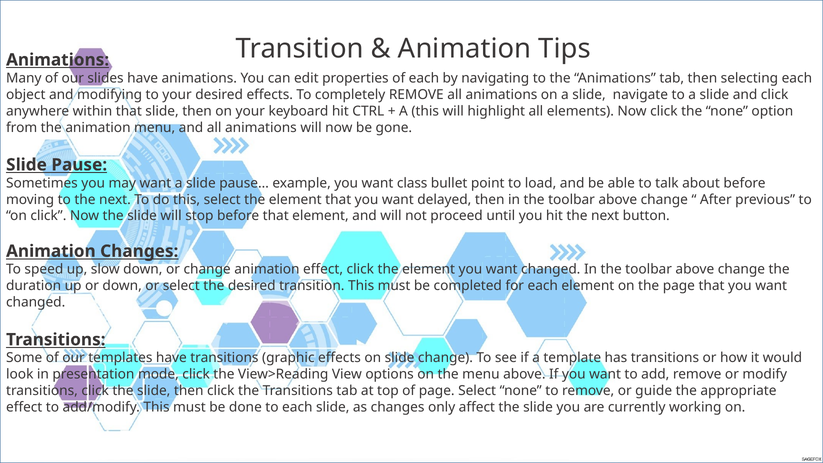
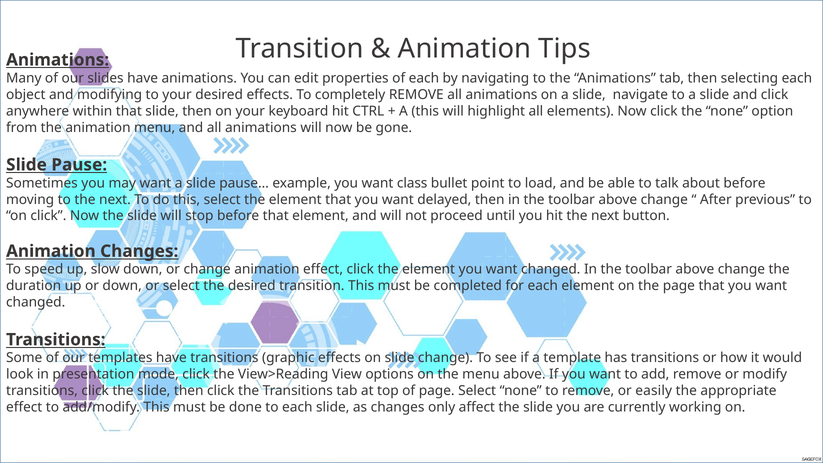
guide: guide -> easily
